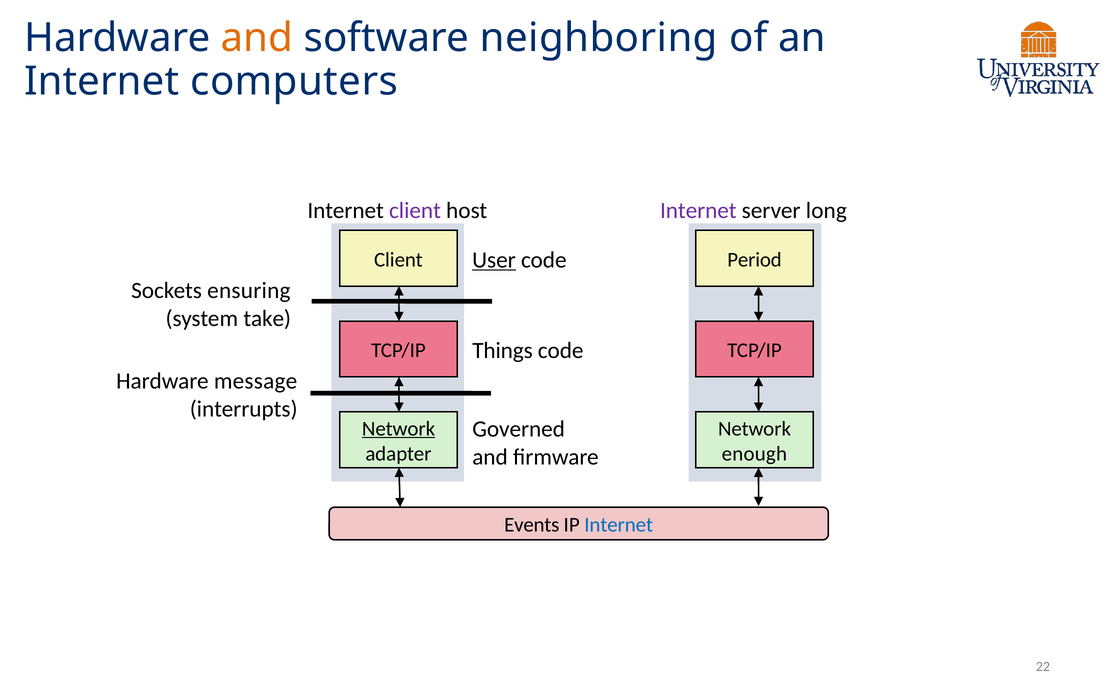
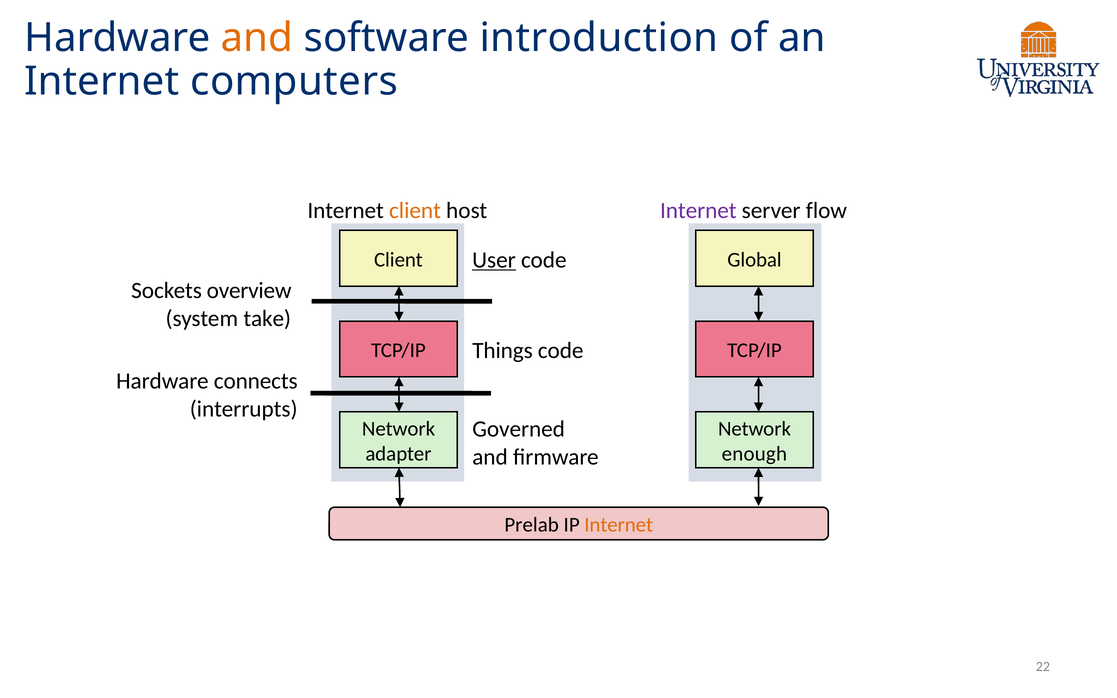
neighboring: neighboring -> introduction
client at (415, 210) colour: purple -> orange
long: long -> flow
Period: Period -> Global
ensuring: ensuring -> overview
message: message -> connects
Network at (399, 429) underline: present -> none
Events: Events -> Prelab
Internet at (619, 525) colour: blue -> orange
